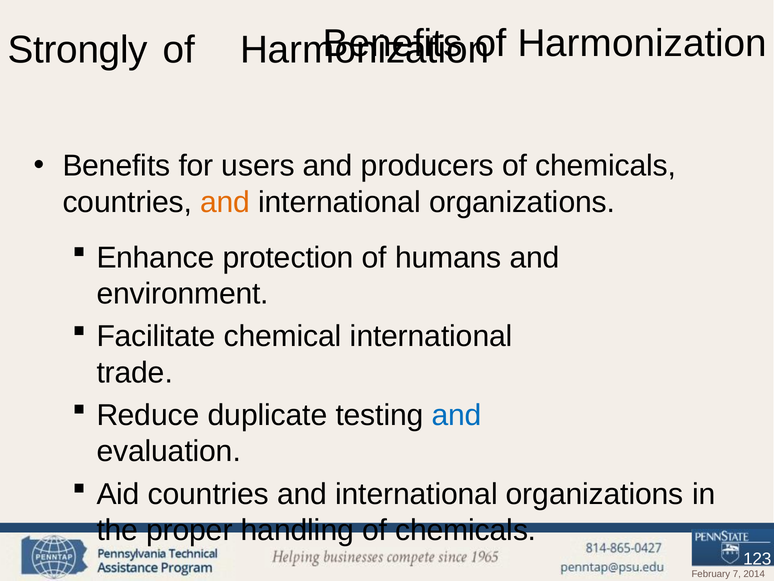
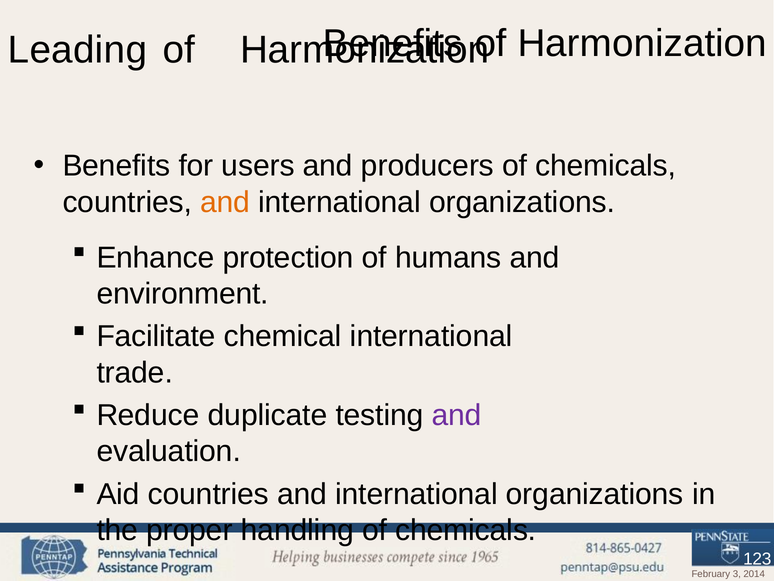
Strongly: Strongly -> Leading
and at (457, 415) colour: blue -> purple
7: 7 -> 3
